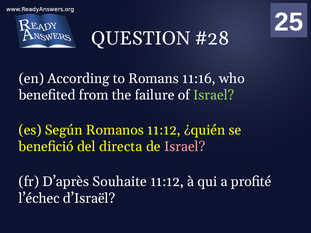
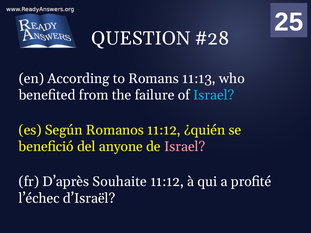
11:16: 11:16 -> 11:13
Israel at (214, 95) colour: light green -> light blue
directa: directa -> anyone
